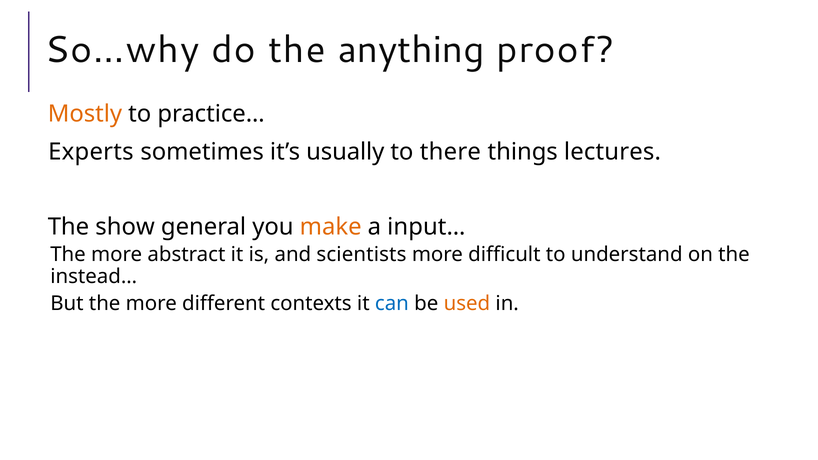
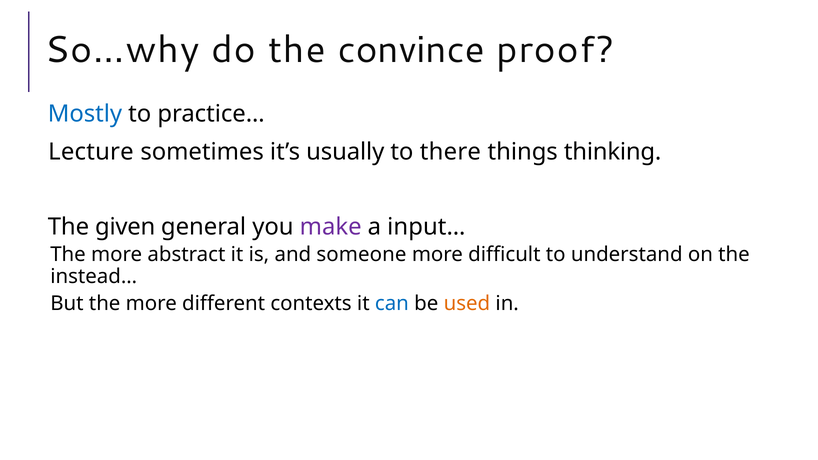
anything: anything -> convince
Mostly colour: orange -> blue
Experts: Experts -> Lecture
lectures: lectures -> thinking
show: show -> given
make colour: orange -> purple
scientists: scientists -> someone
